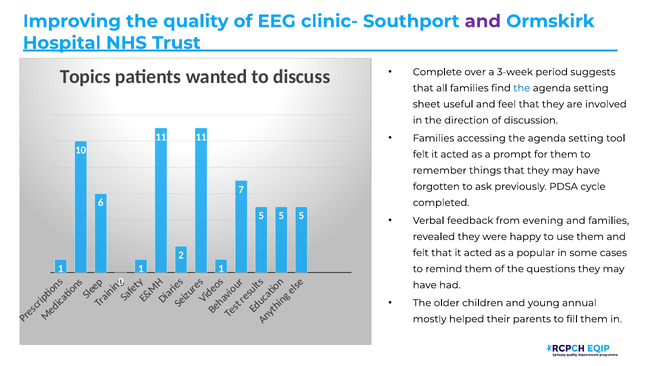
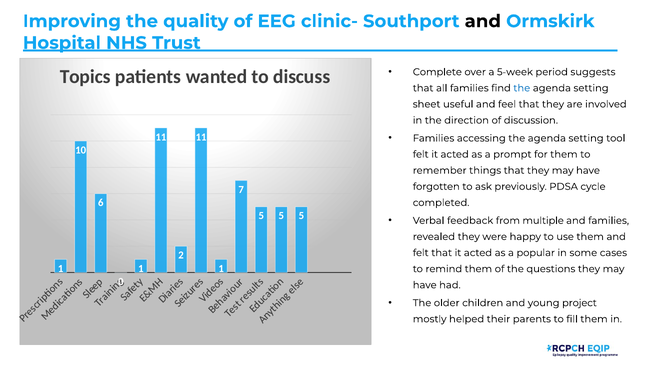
and at (483, 21) colour: purple -> black
3-week: 3-week -> 5-week
evening: evening -> multiple
annual: annual -> project
